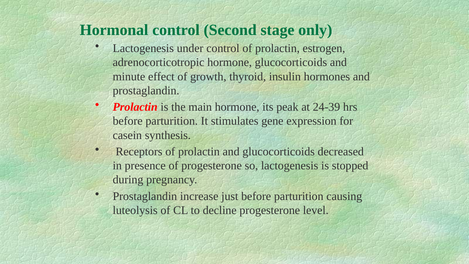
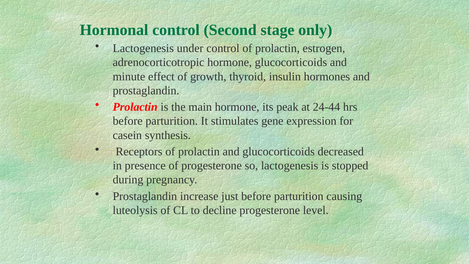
24-39: 24-39 -> 24-44
